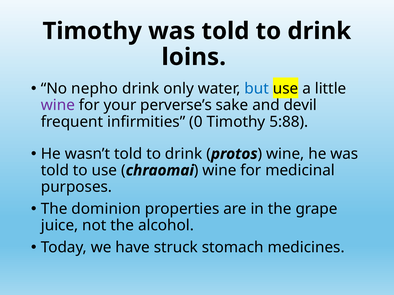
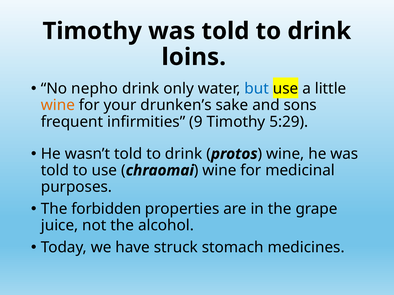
wine at (58, 105) colour: purple -> orange
perverse’s: perverse’s -> drunken’s
devil: devil -> sons
0: 0 -> 9
5:88: 5:88 -> 5:29
dominion: dominion -> forbidden
